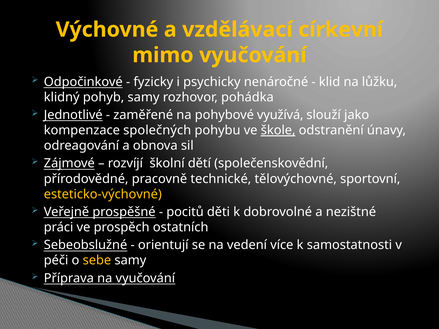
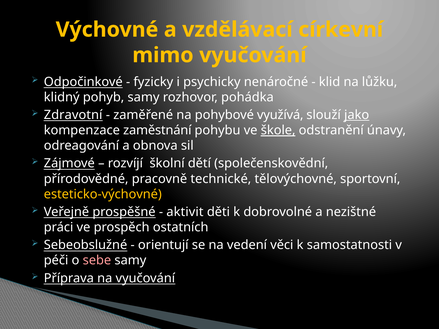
Jednotlivé: Jednotlivé -> Zdravotní
jako underline: none -> present
společných: společných -> zaměstnání
pocitů: pocitů -> aktivit
více: více -> věci
sebe colour: yellow -> pink
